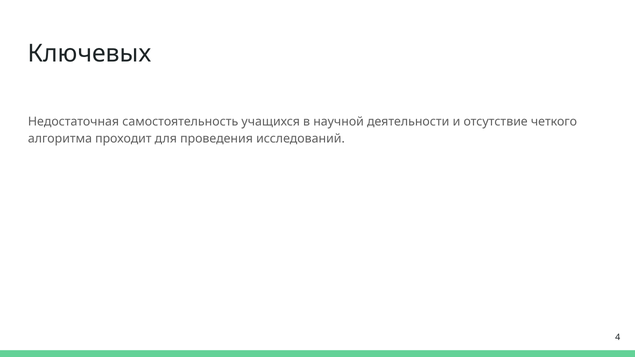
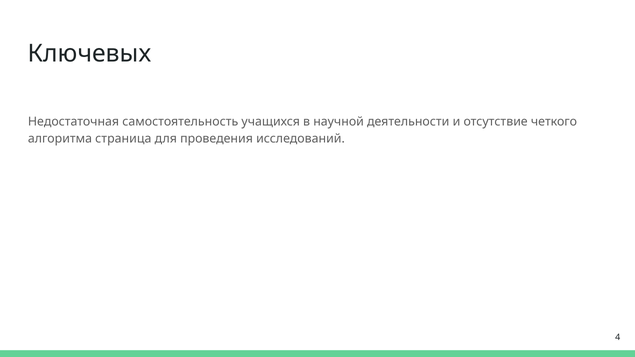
проходит: проходит -> страница
